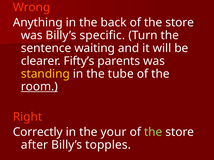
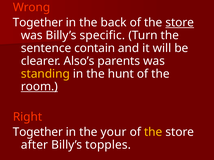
Anything at (38, 23): Anything -> Together
store at (180, 23) underline: none -> present
waiting: waiting -> contain
Fifty’s: Fifty’s -> Also’s
tube: tube -> hunt
Correctly at (38, 132): Correctly -> Together
the at (153, 132) colour: light green -> yellow
